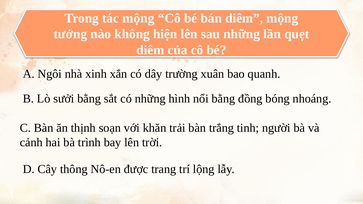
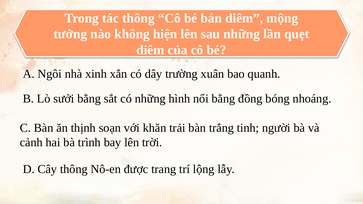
tác mộng: mộng -> thông
